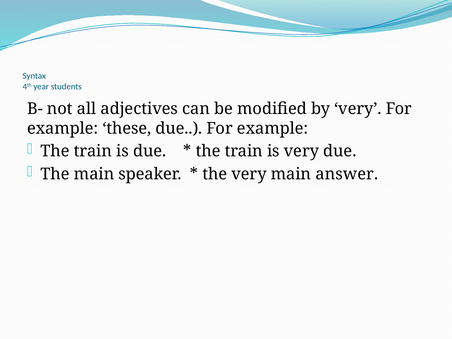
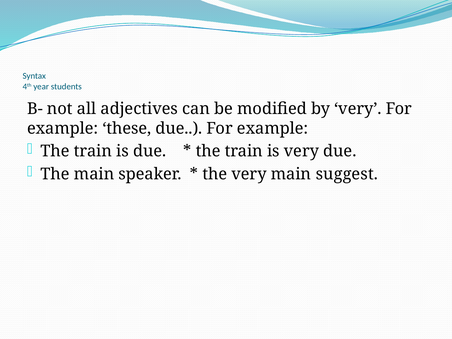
answer: answer -> suggest
